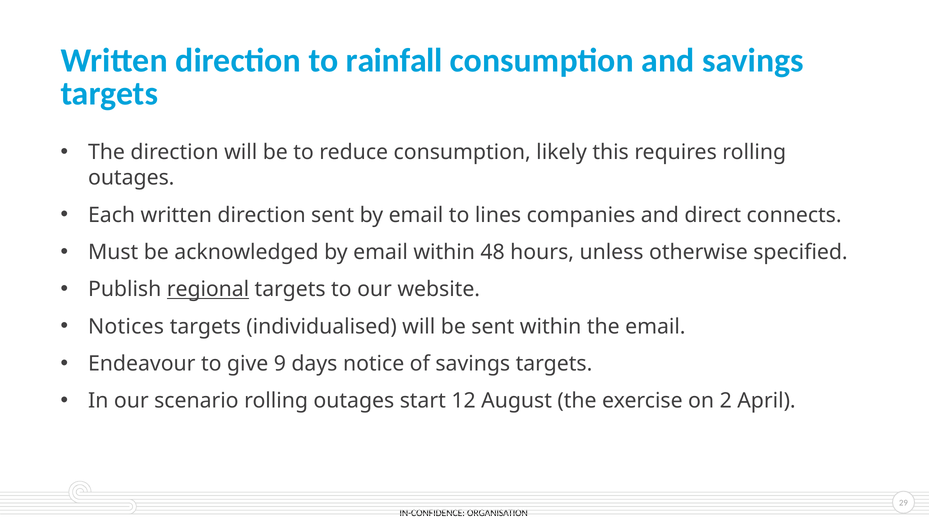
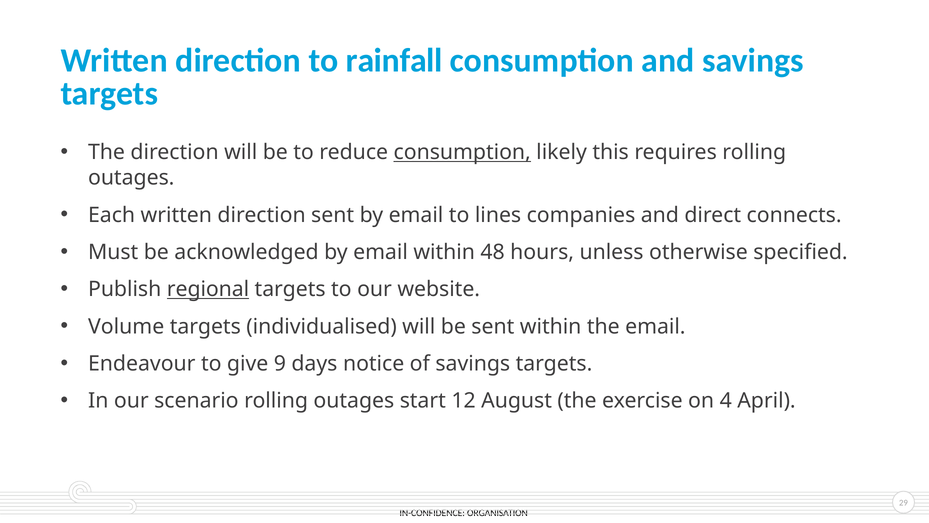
consumption at (462, 152) underline: none -> present
Notices: Notices -> Volume
2: 2 -> 4
